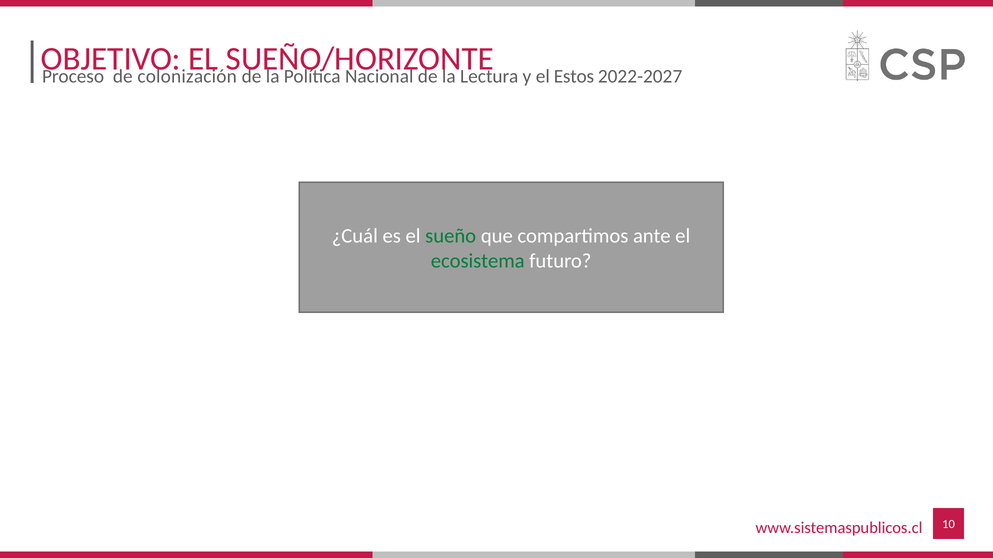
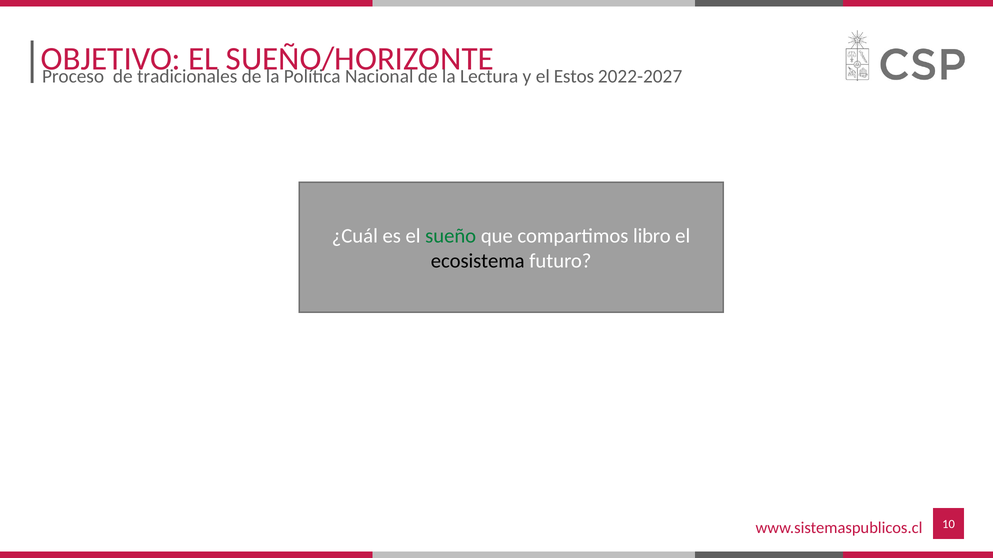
colonización: colonización -> tradicionales
ante: ante -> libro
ecosistema colour: green -> black
